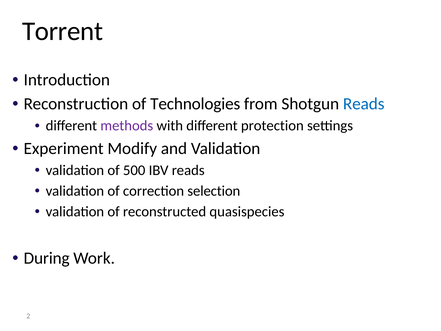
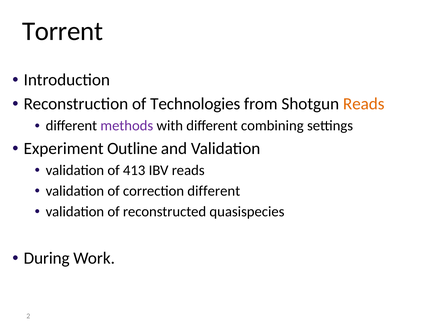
Reads at (364, 104) colour: blue -> orange
protection: protection -> combining
Modify: Modify -> Outline
500: 500 -> 413
correction selection: selection -> different
